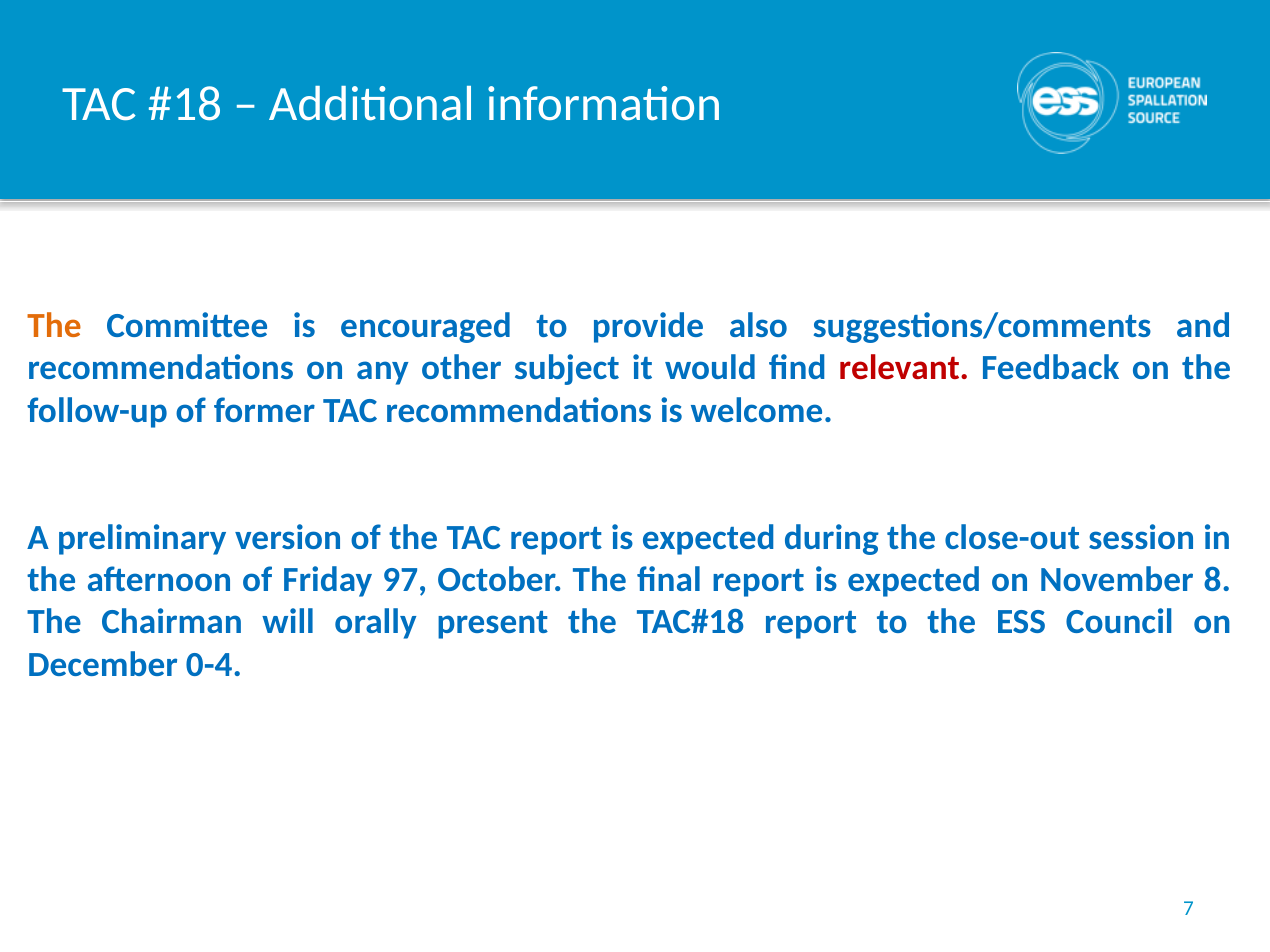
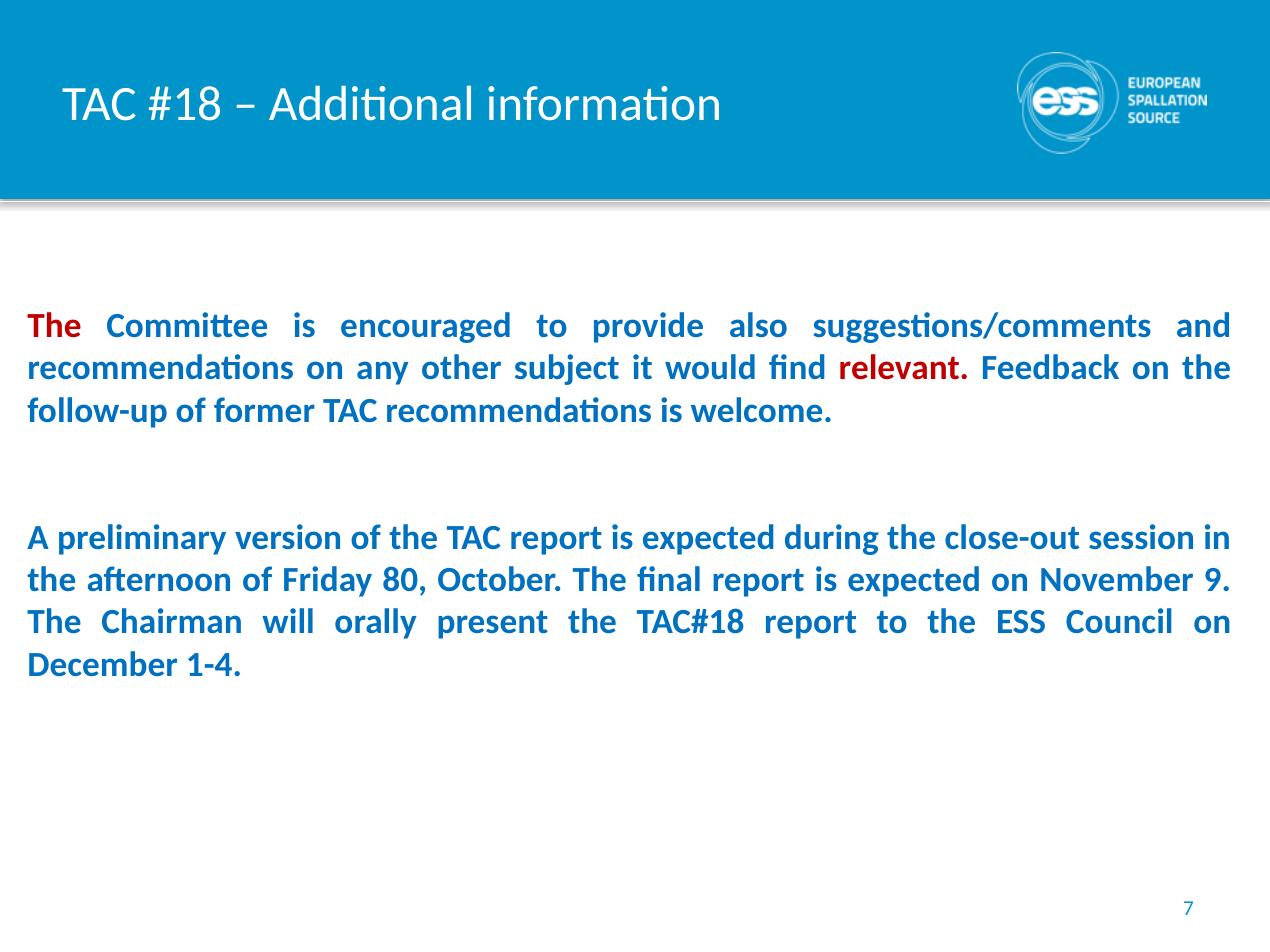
The at (54, 326) colour: orange -> red
97: 97 -> 80
8: 8 -> 9
0-4: 0-4 -> 1-4
